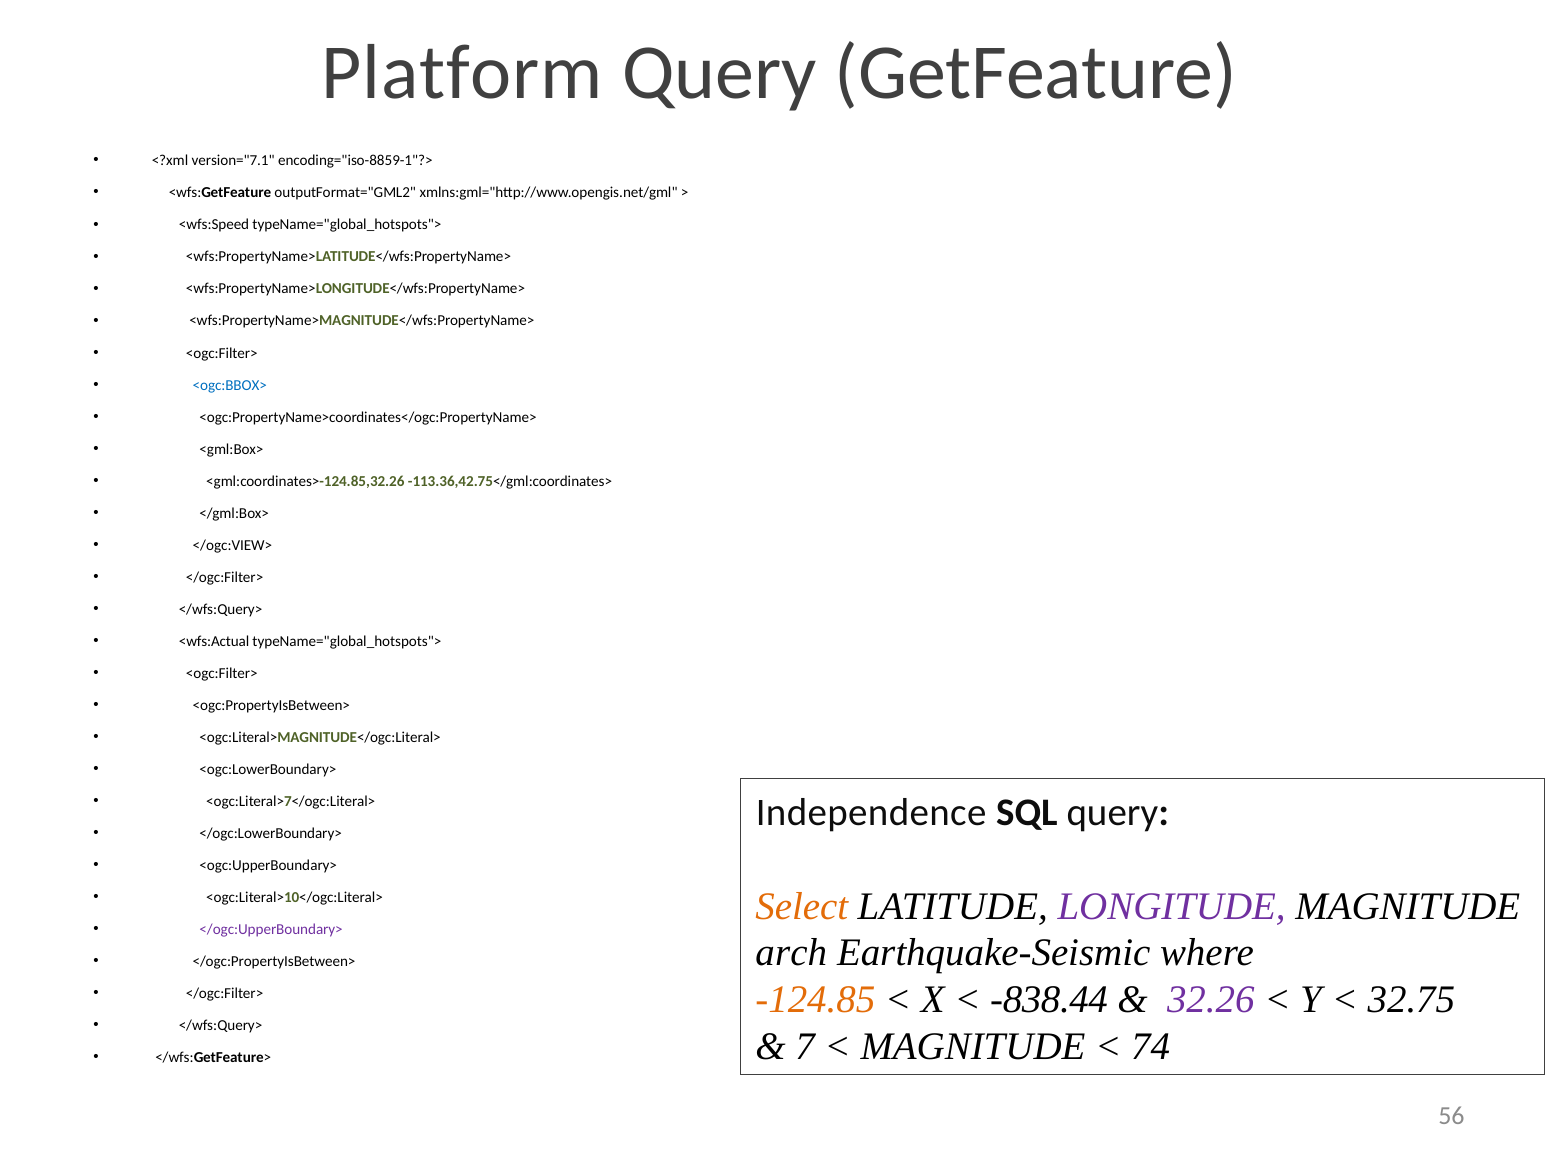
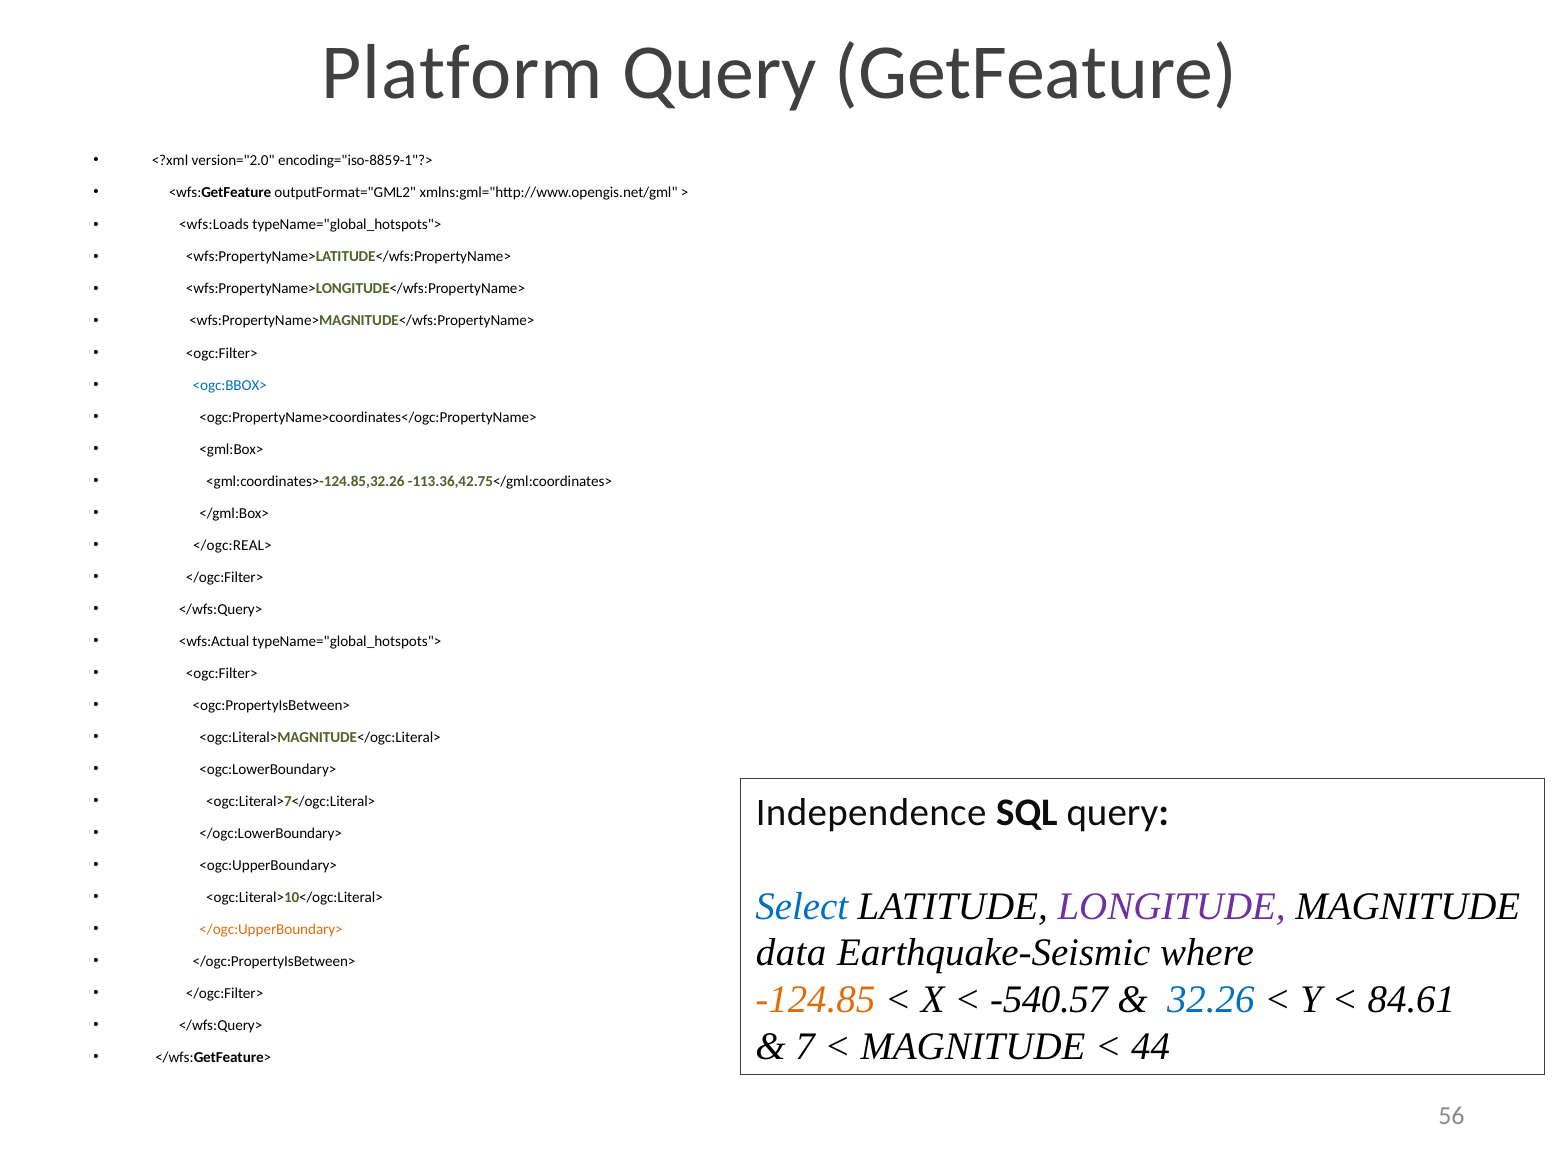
version="7.1: version="7.1 -> version="2.0
<wfs:Speed: <wfs:Speed -> <wfs:Loads
</ogc:VIEW>: </ogc:VIEW> -> </ogc:REAL>
Select colour: orange -> blue
</ogc:UpperBoundary> colour: purple -> orange
arch: arch -> data
-838.44: -838.44 -> -540.57
32.26 colour: purple -> blue
32.75: 32.75 -> 84.61
74: 74 -> 44
